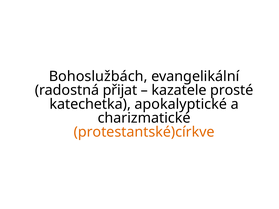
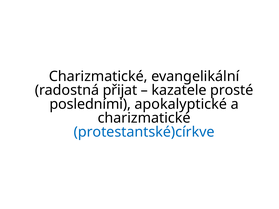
Bohoslužbách at (98, 76): Bohoslužbách -> Charizmatické
katechetka: katechetka -> posledními
protestantské)církve colour: orange -> blue
